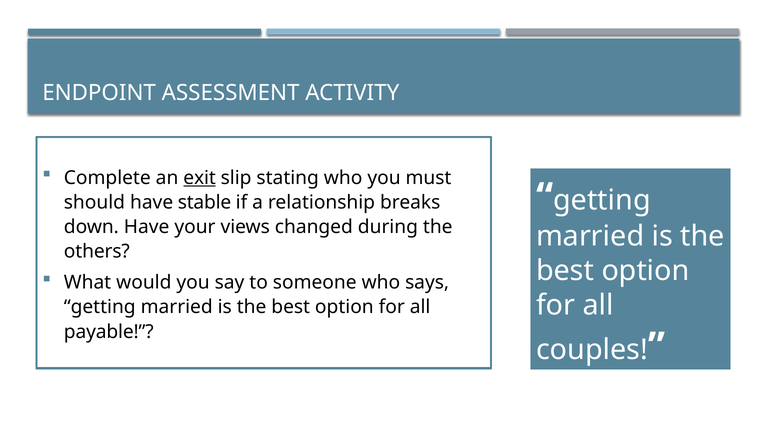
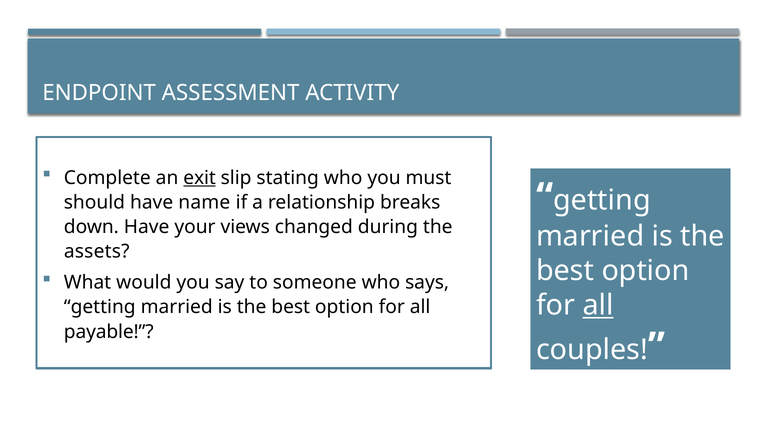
stable: stable -> name
others: others -> assets
all at (598, 306) underline: none -> present
